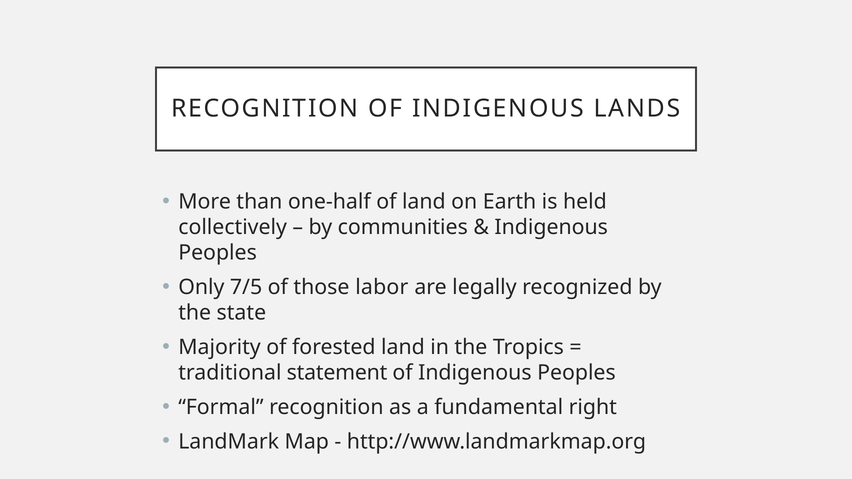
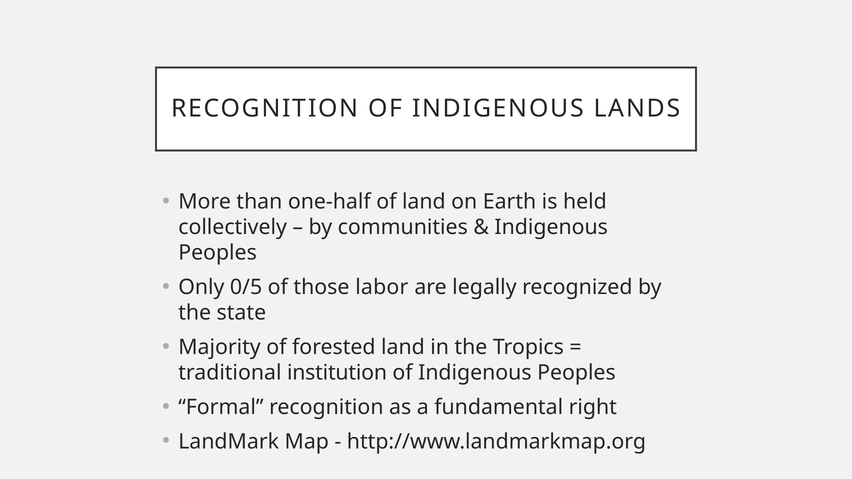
7/5: 7/5 -> 0/5
statement: statement -> institution
